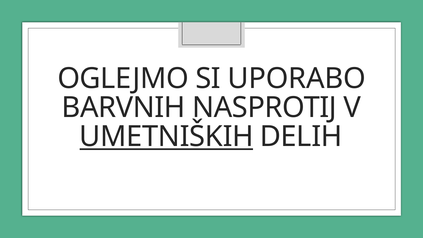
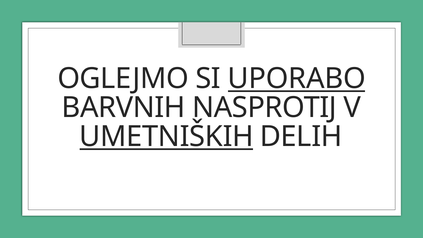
UPORABO underline: none -> present
